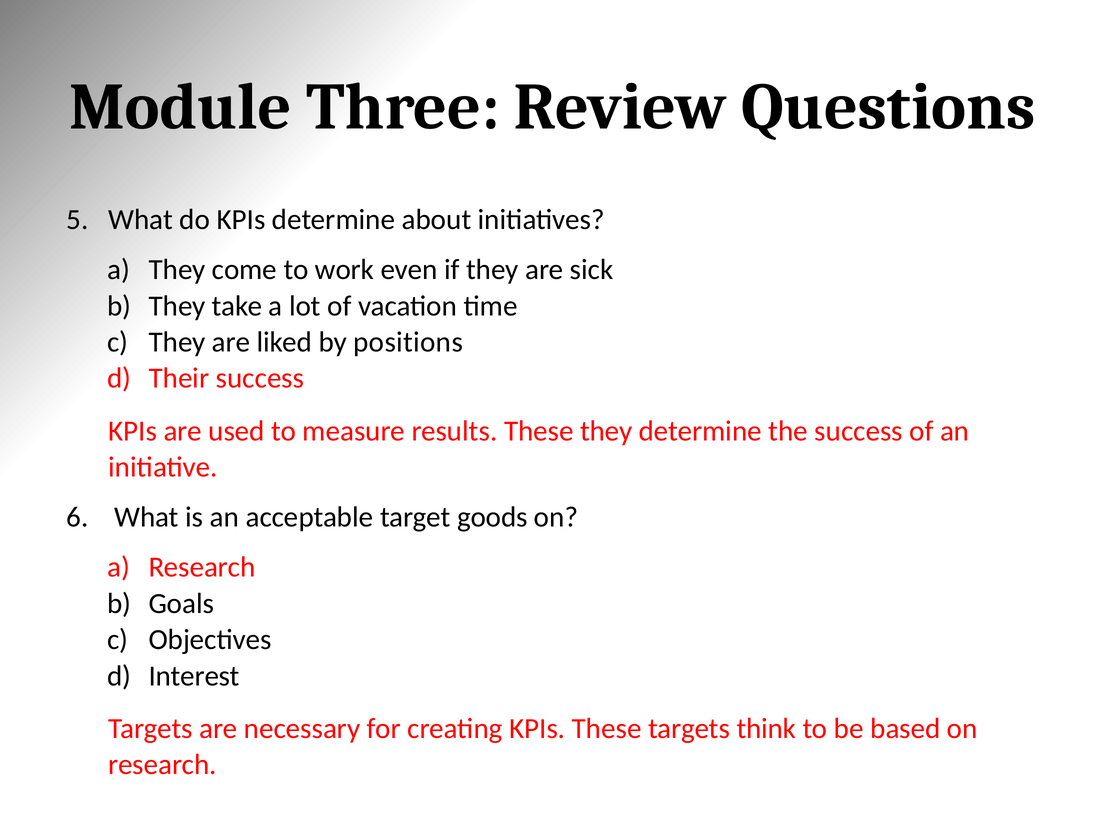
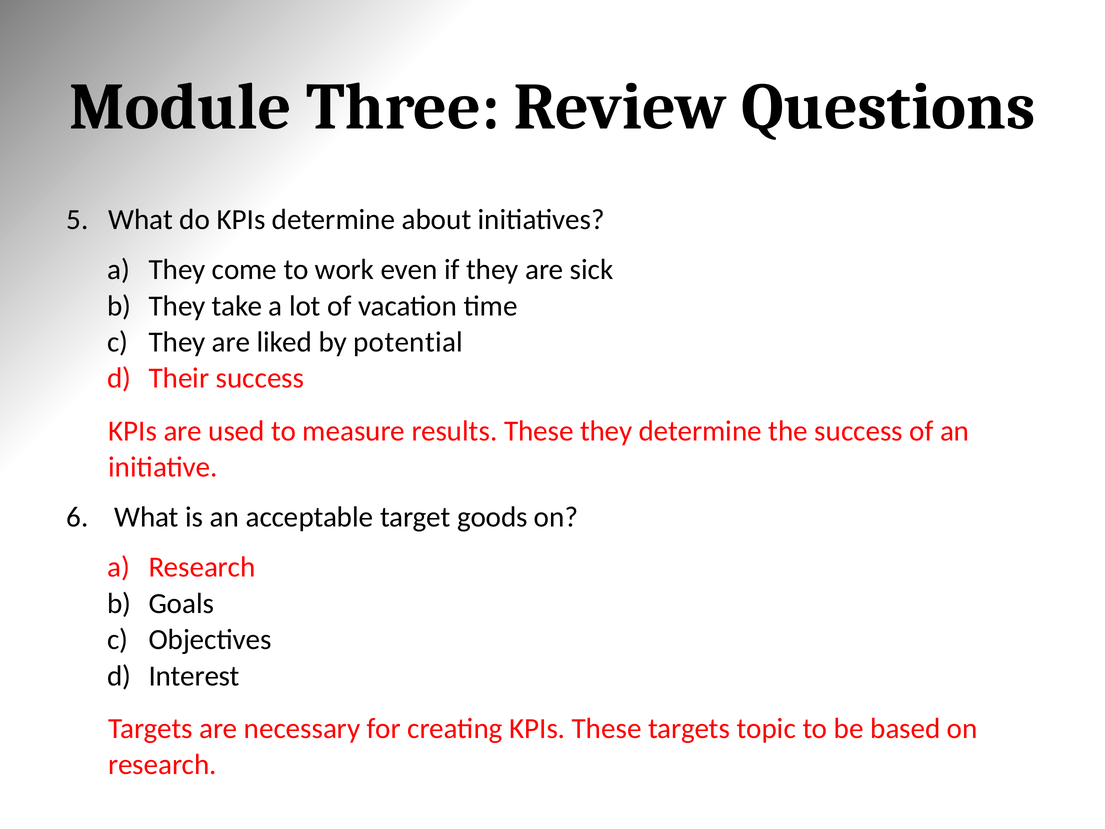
positions: positions -> potential
think: think -> topic
